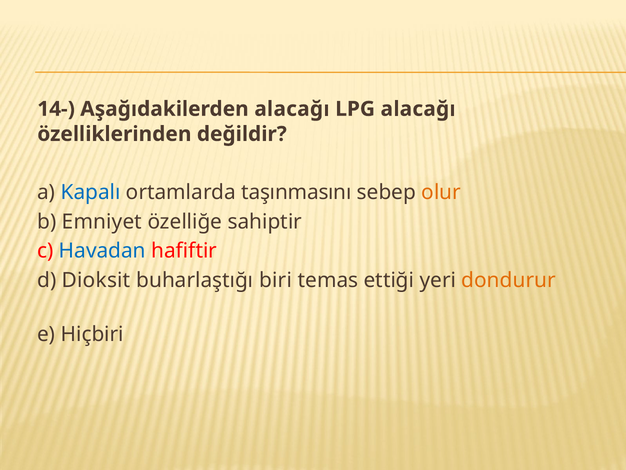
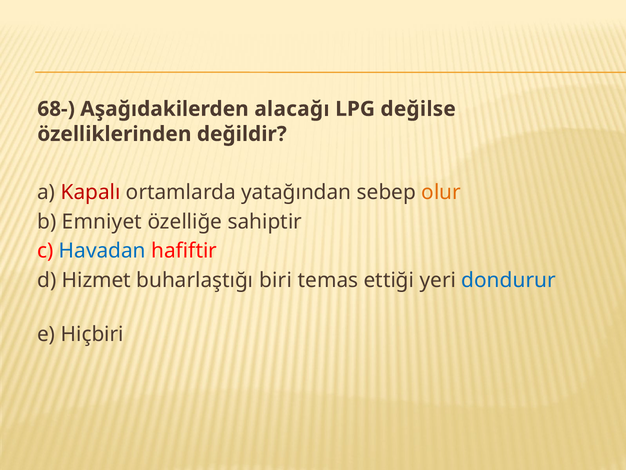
14-: 14- -> 68-
LPG alacağı: alacağı -> değilse
Kapalı colour: blue -> red
taşınmasını: taşınmasını -> yatağından
Dioksit: Dioksit -> Hizmet
dondurur colour: orange -> blue
